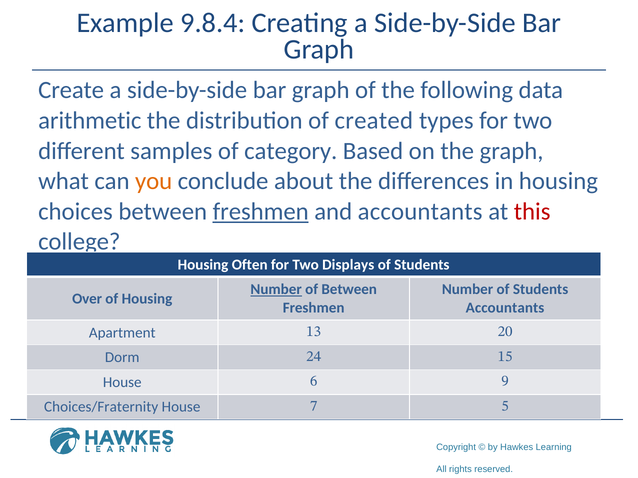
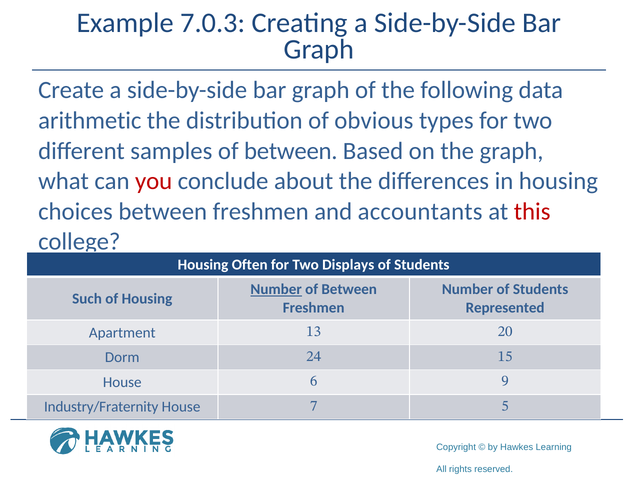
9.8.4: 9.8.4 -> 7.0.3
created: created -> obvious
samples of category: category -> between
you colour: orange -> red
freshmen at (261, 212) underline: present -> none
Over: Over -> Such
Accountants at (505, 308): Accountants -> Represented
Choices/Fraternity: Choices/Fraternity -> Industry/Fraternity
